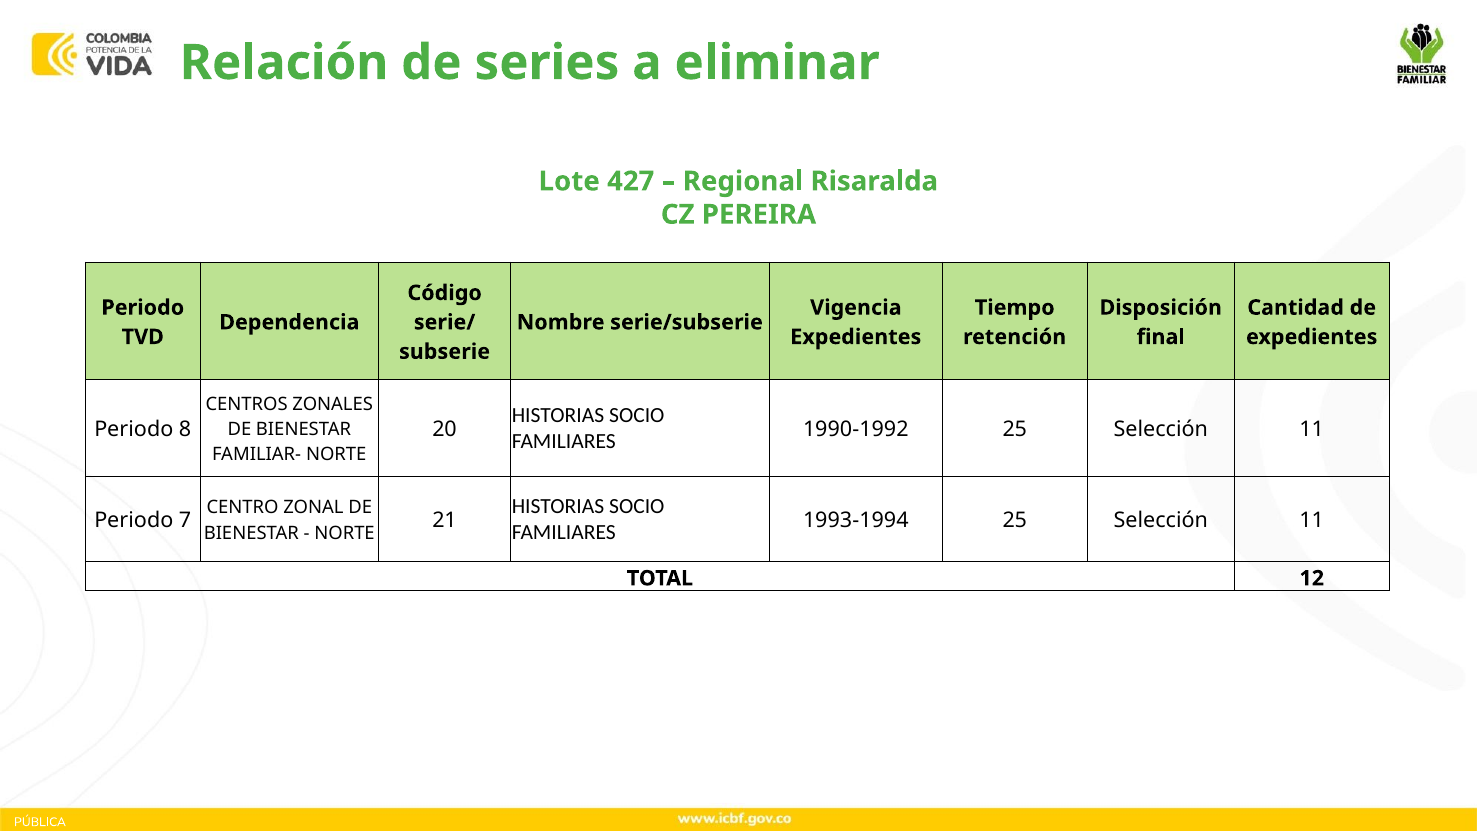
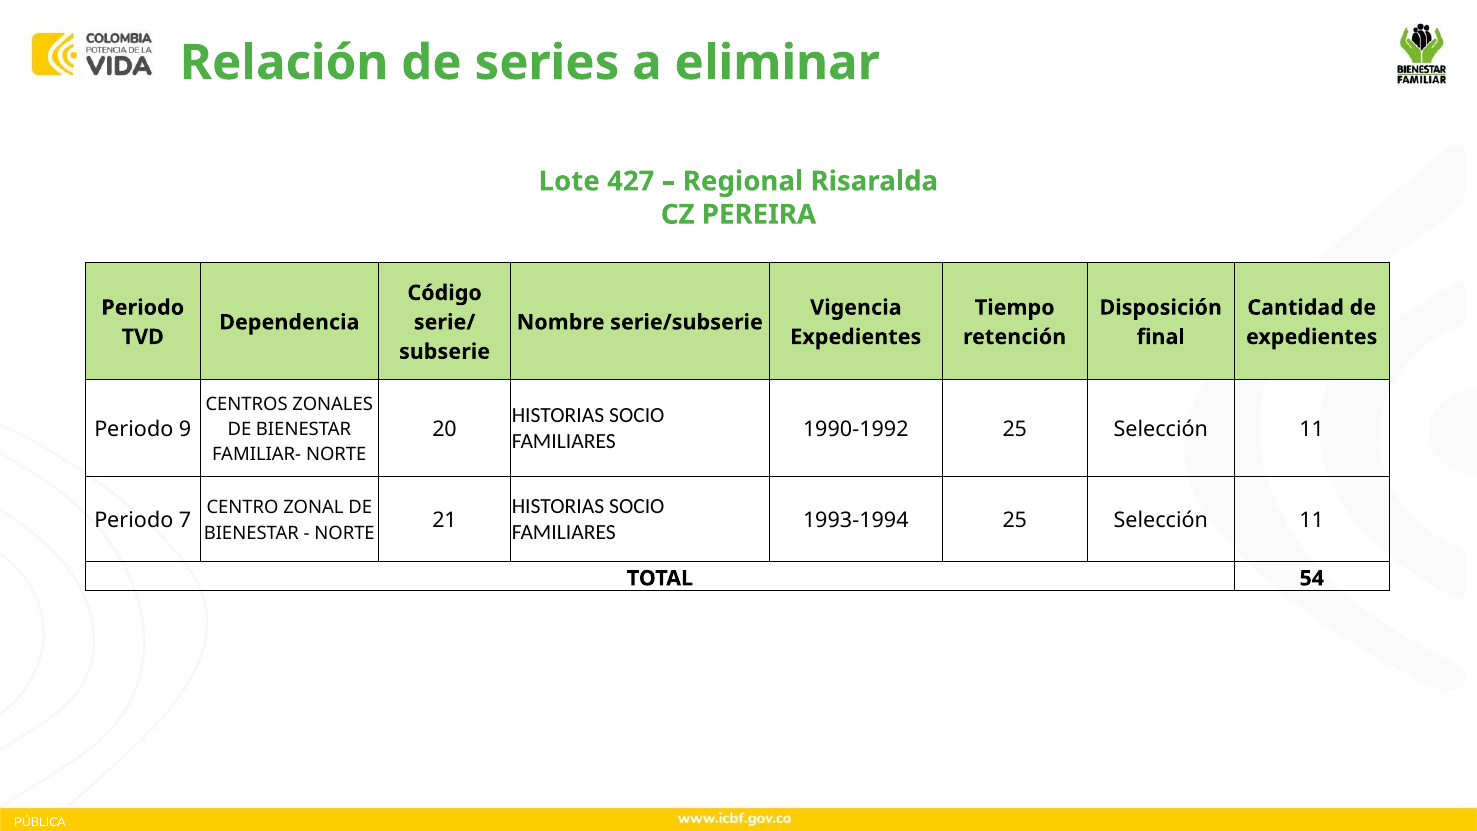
8: 8 -> 9
12: 12 -> 54
